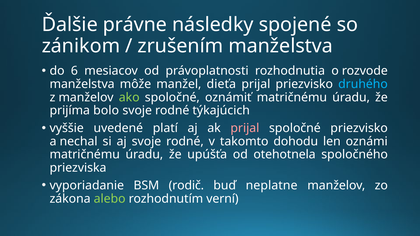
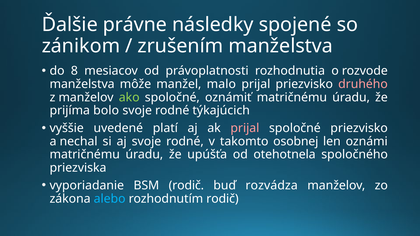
6: 6 -> 8
dieťa: dieťa -> malo
druhého colour: light blue -> pink
dohodu: dohodu -> osobnej
neplatne: neplatne -> rozvádza
alebo colour: light green -> light blue
rozhodnutím verní: verní -> rodič
